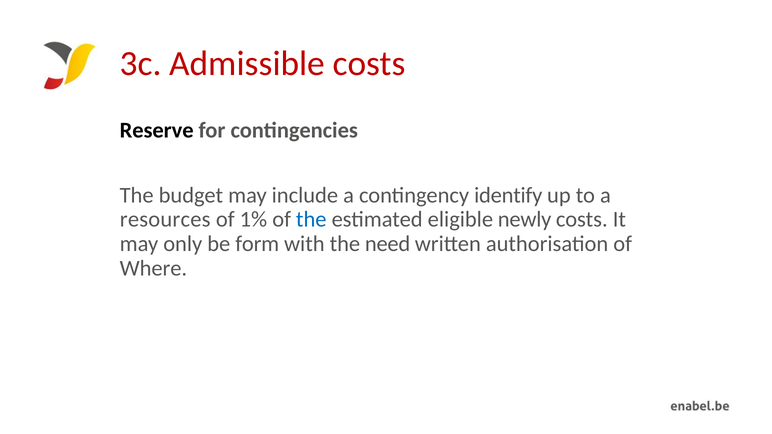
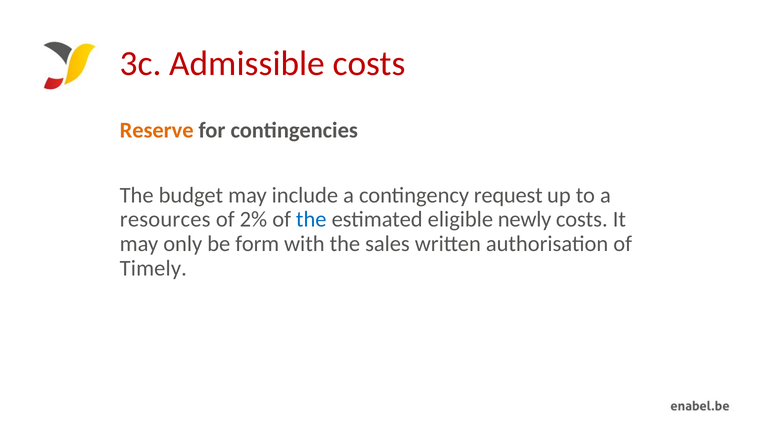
Reserve colour: black -> orange
identify: identify -> request
1%: 1% -> 2%
need: need -> sales
Where: Where -> Timely
